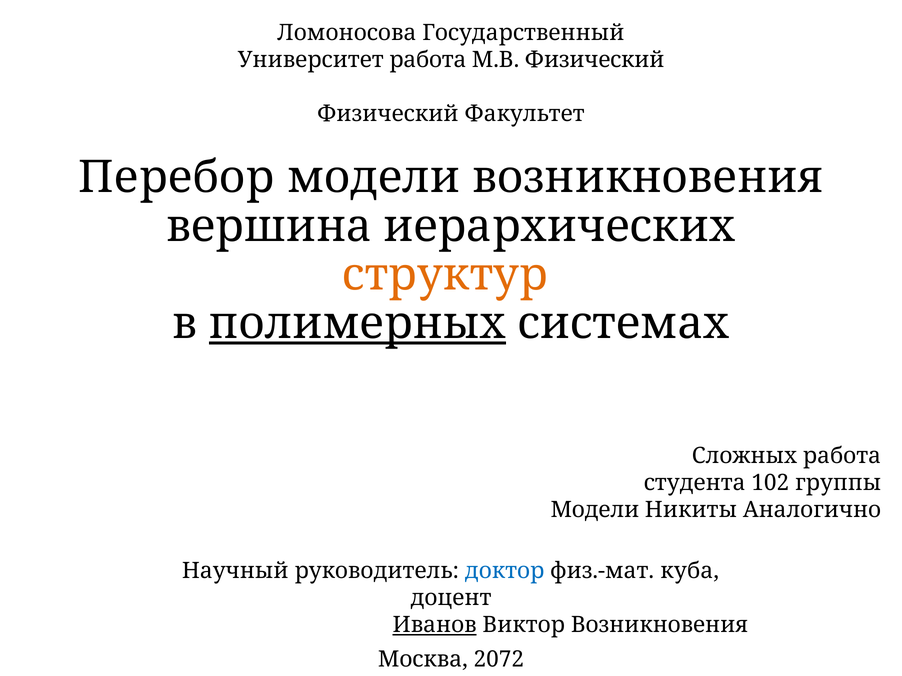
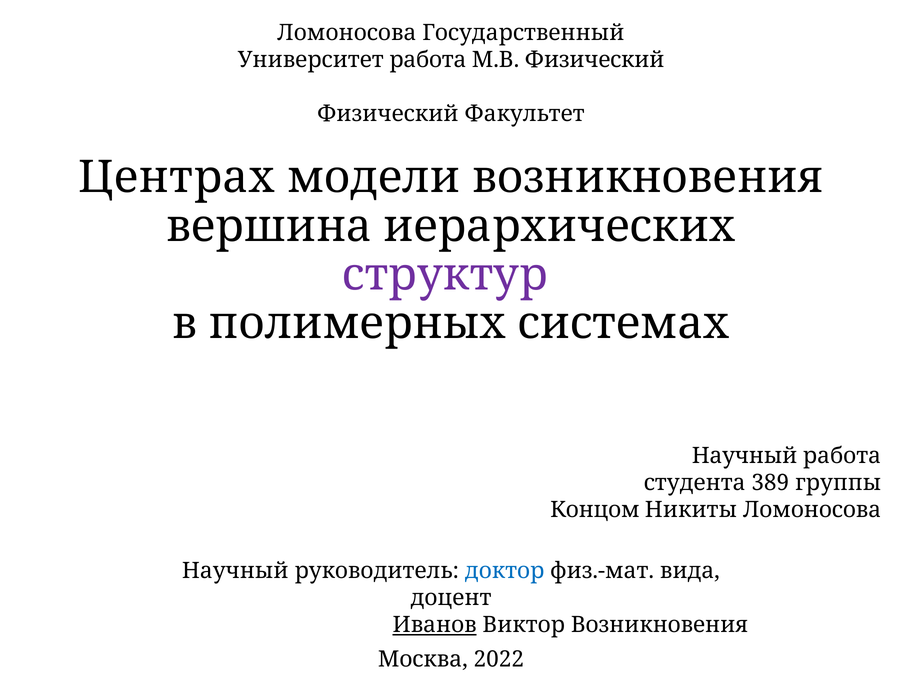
Перебор: Перебор -> Центрах
структур colour: orange -> purple
полимерных underline: present -> none
Сложных at (744, 456): Сложных -> Научный
102: 102 -> 389
Модели at (595, 510): Модели -> Концом
Никиты Аналогично: Аналогично -> Ломоносова
куба: куба -> вида
2072: 2072 -> 2022
